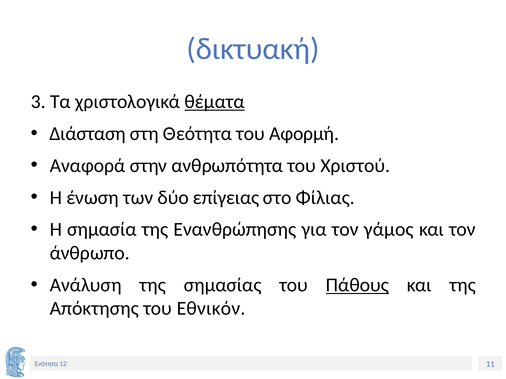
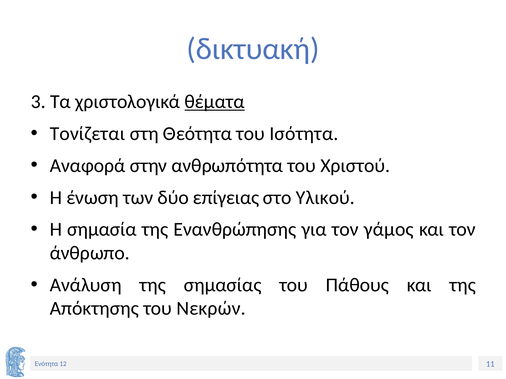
Διάσταση: Διάσταση -> Τονίζεται
Αφορμή: Αφορμή -> Ισότητα
Φίλιας: Φίλιας -> Υλικού
Πάθους underline: present -> none
Εθνικόν: Εθνικόν -> Νεκρών
